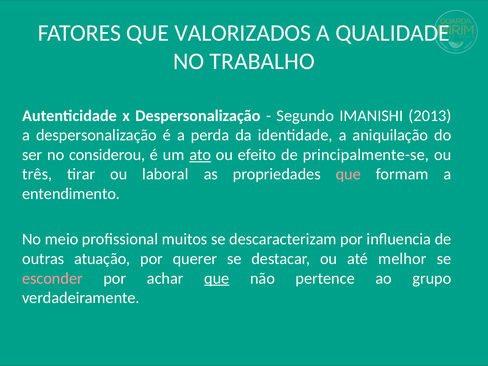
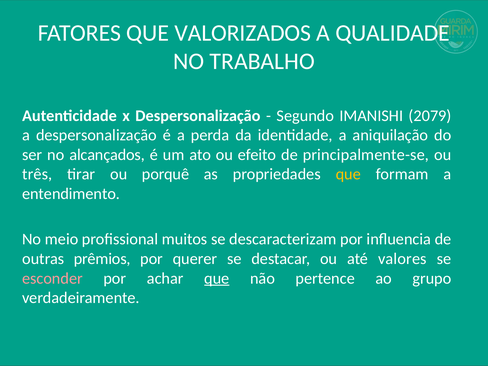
2013: 2013 -> 2079
considerou: considerou -> alcançados
ato underline: present -> none
laboral: laboral -> porquê
que at (348, 174) colour: pink -> yellow
atuação: atuação -> prêmios
melhor: melhor -> valores
